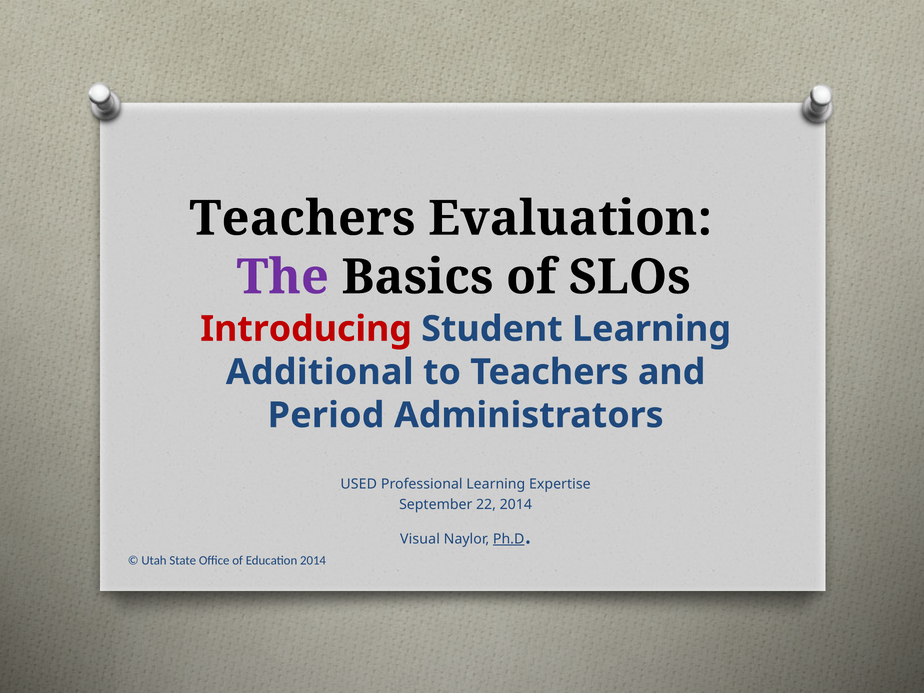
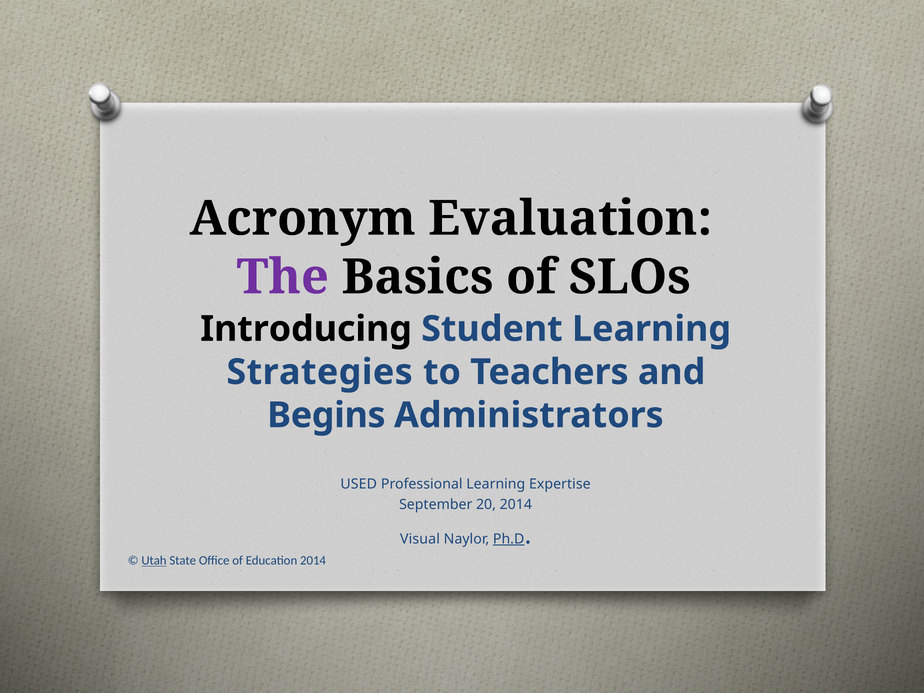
Teachers at (302, 219): Teachers -> Acronym
Introducing colour: red -> black
Additional: Additional -> Strategies
Period: Period -> Begins
22: 22 -> 20
Utah underline: none -> present
